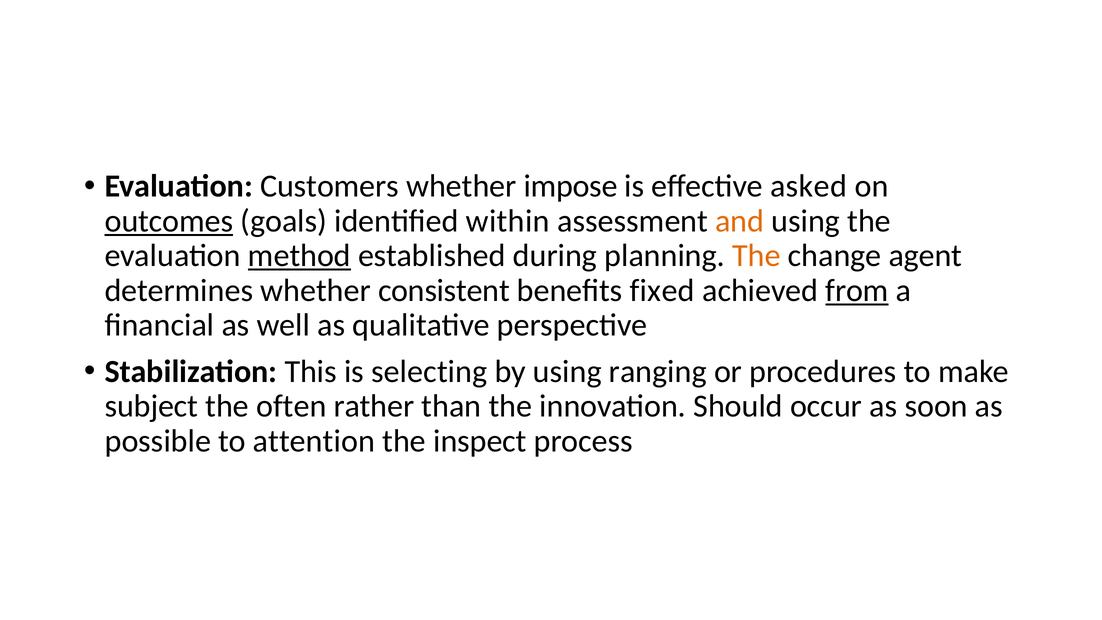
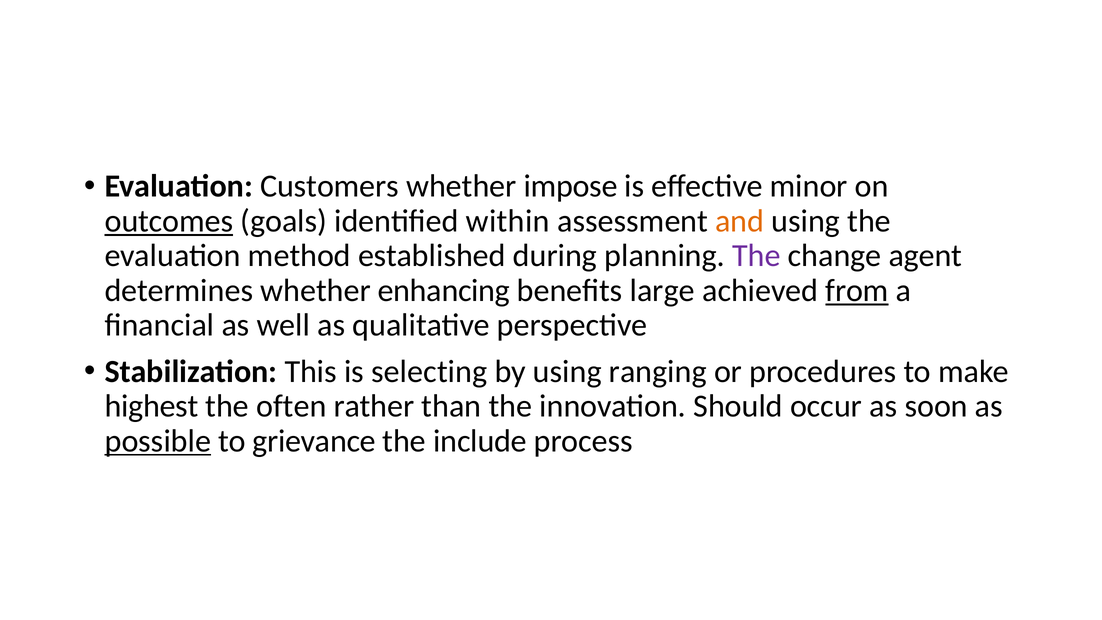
asked: asked -> minor
method underline: present -> none
The at (756, 256) colour: orange -> purple
consistent: consistent -> enhancing
fixed: fixed -> large
subject: subject -> highest
possible underline: none -> present
attention: attention -> grievance
inspect: inspect -> include
